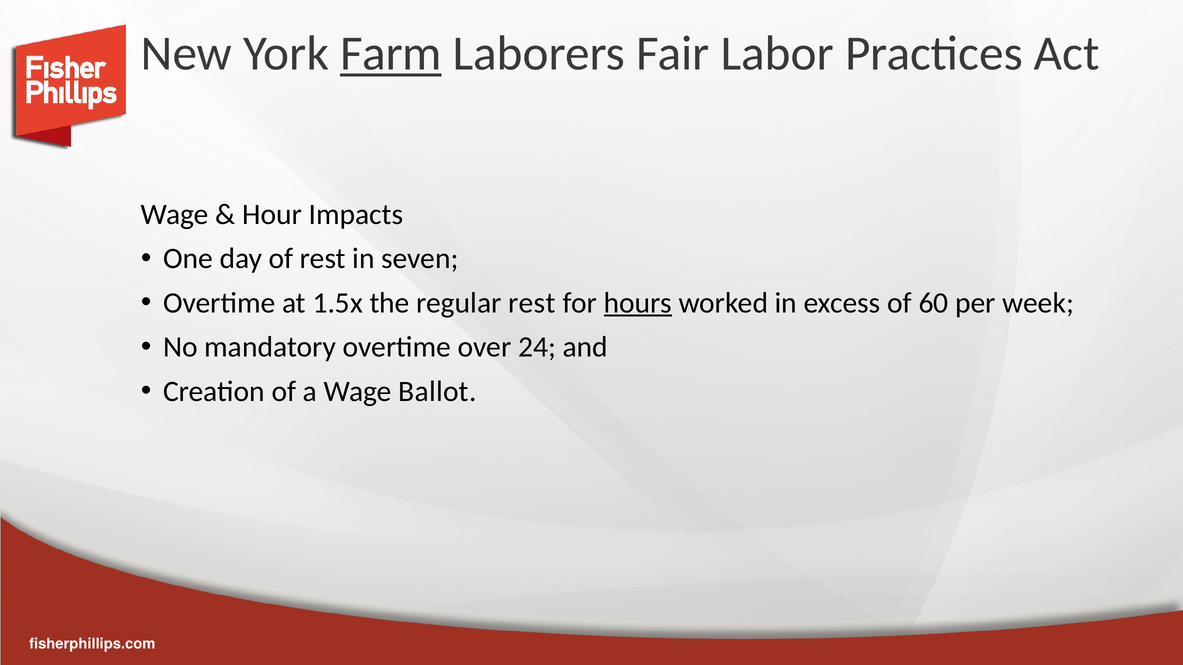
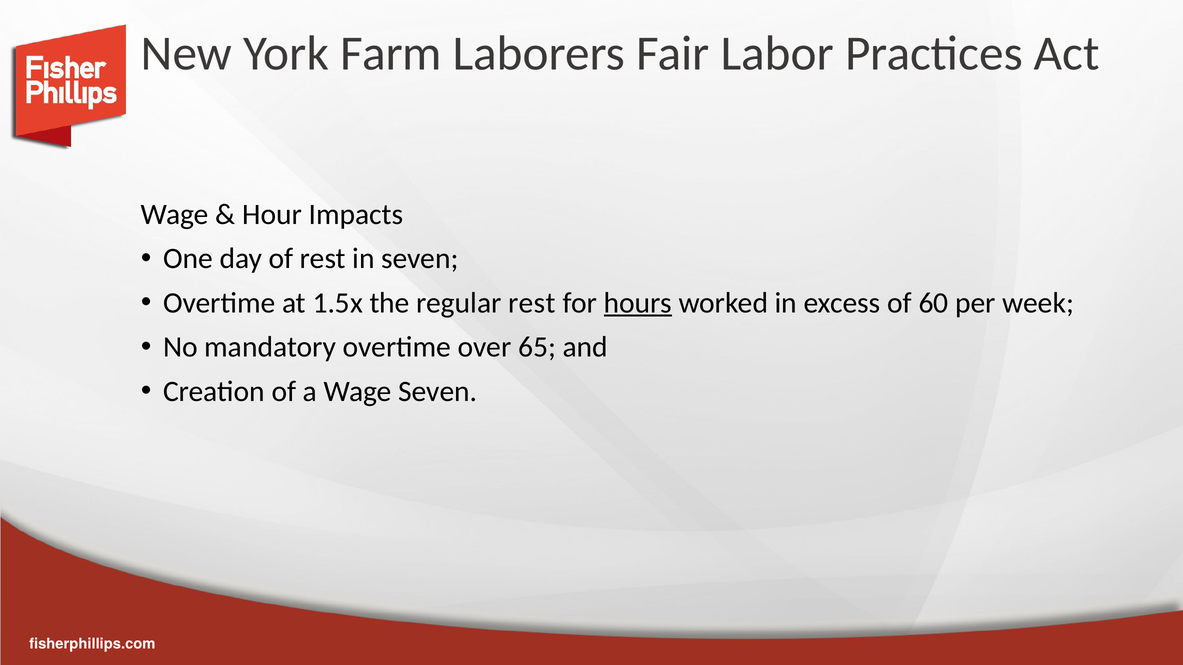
Farm underline: present -> none
24: 24 -> 65
Wage Ballot: Ballot -> Seven
